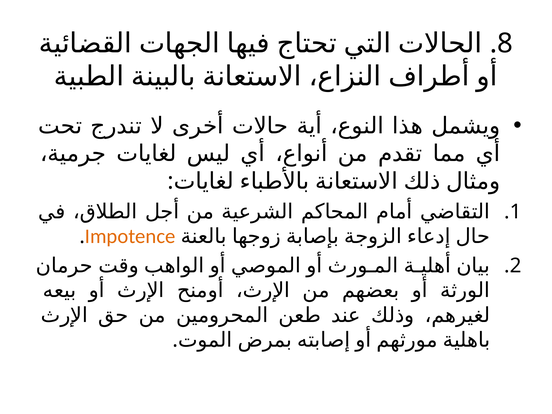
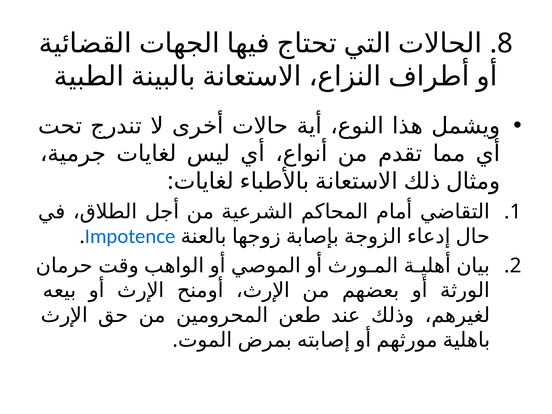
Impotence colour: orange -> blue
